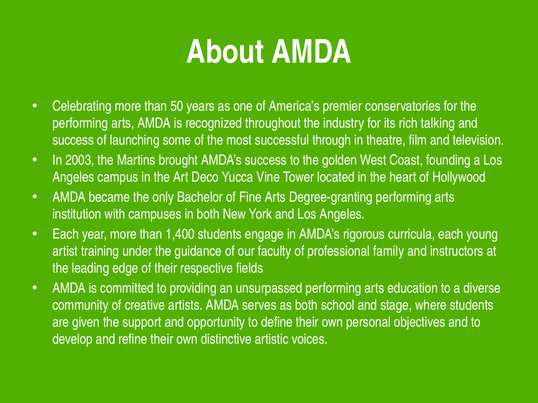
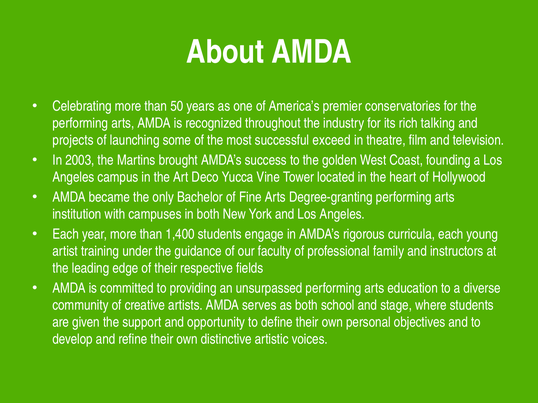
success at (73, 140): success -> projects
through: through -> exceed
